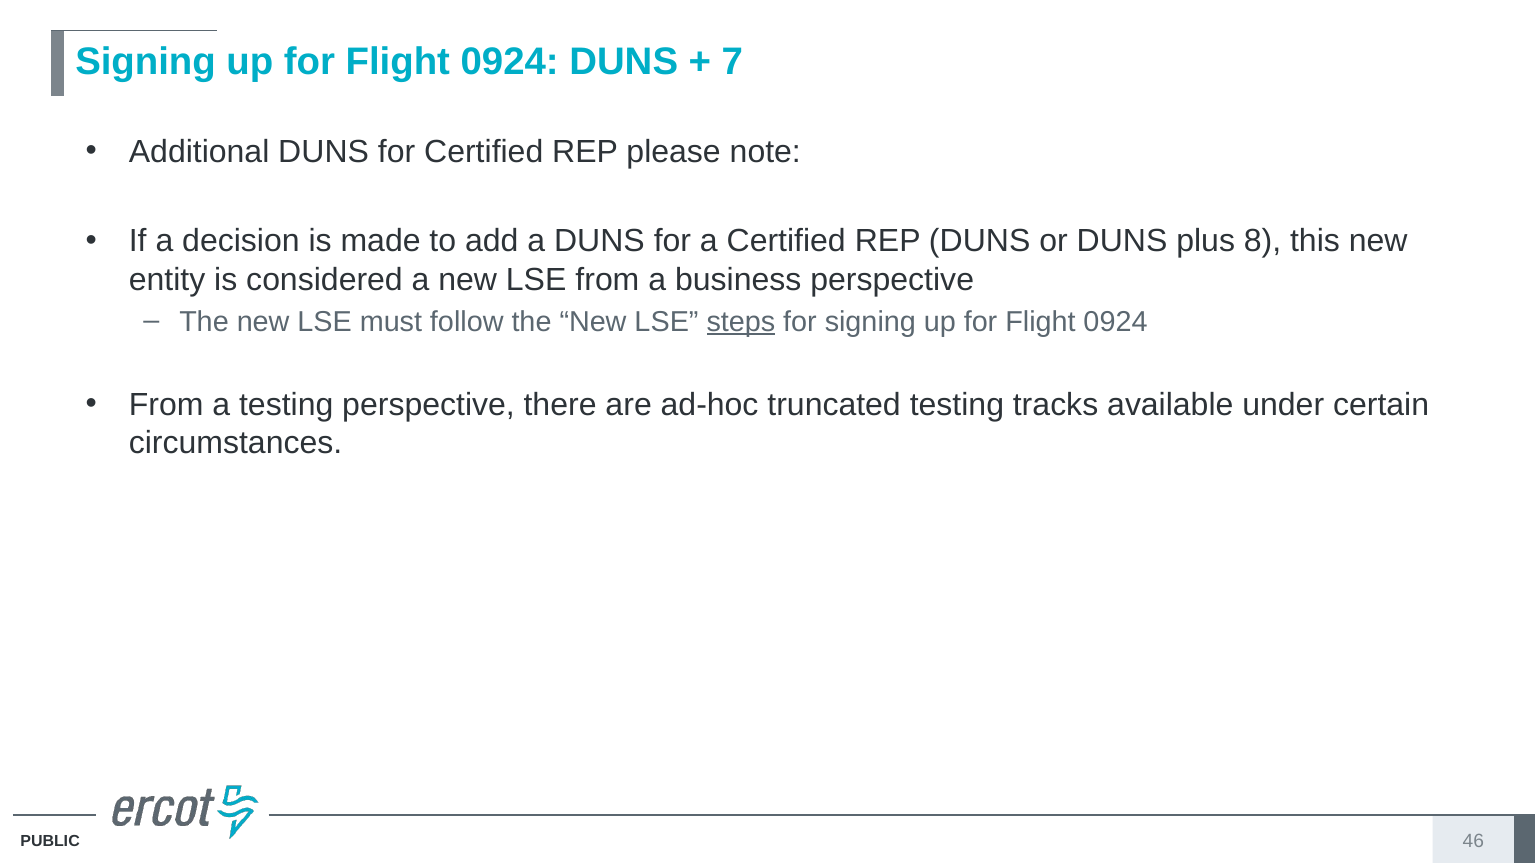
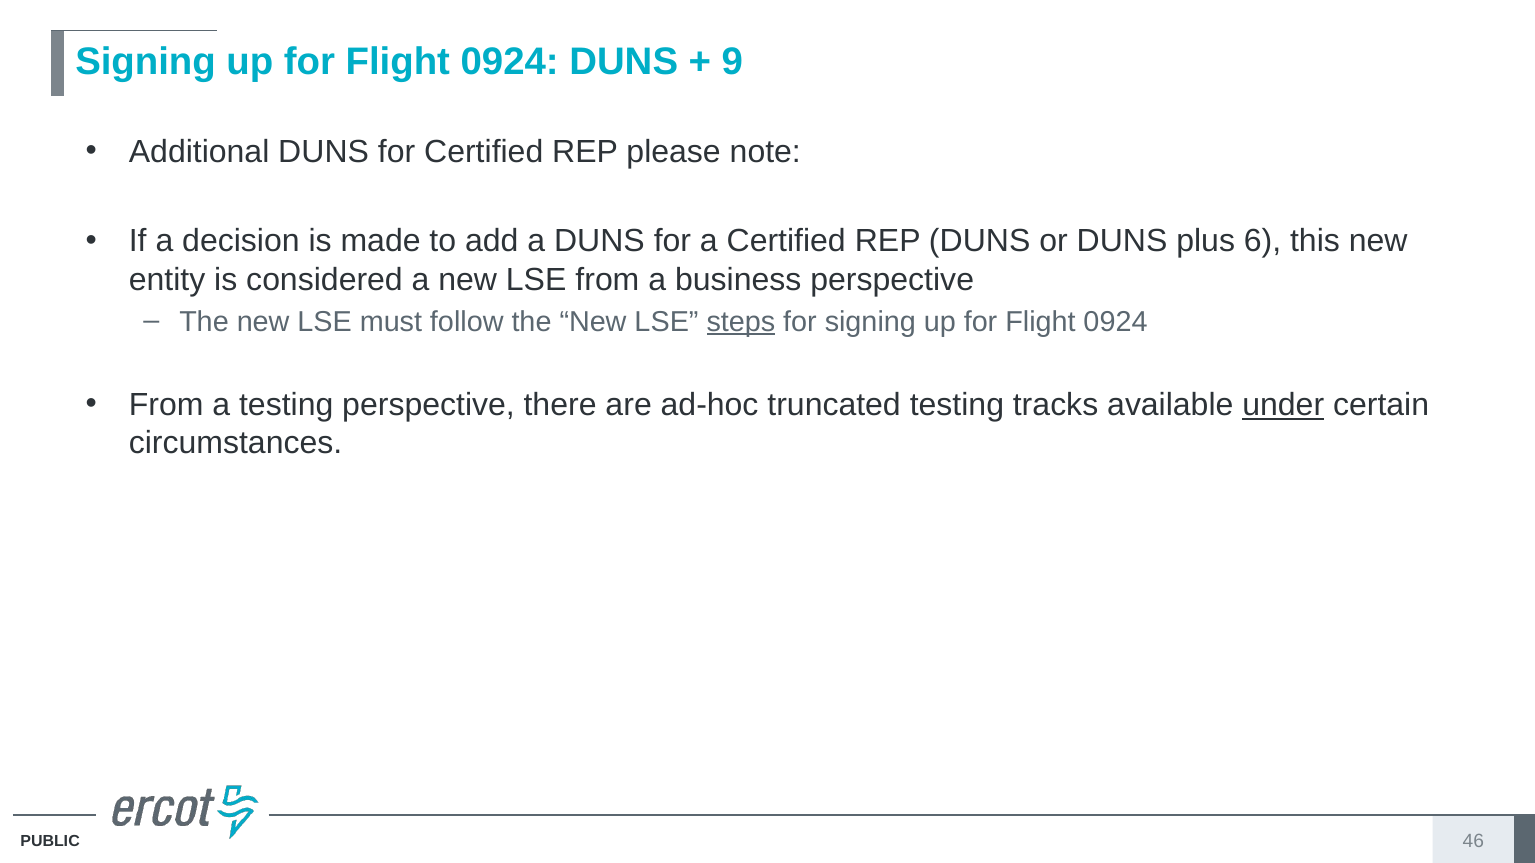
7: 7 -> 9
8: 8 -> 6
under underline: none -> present
